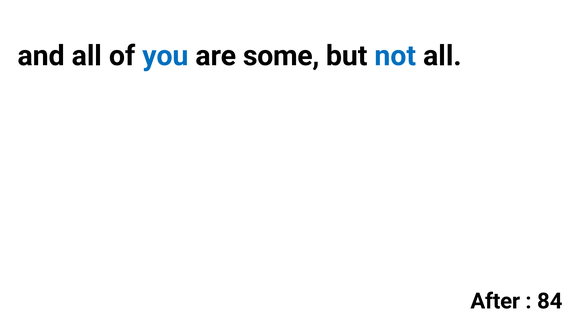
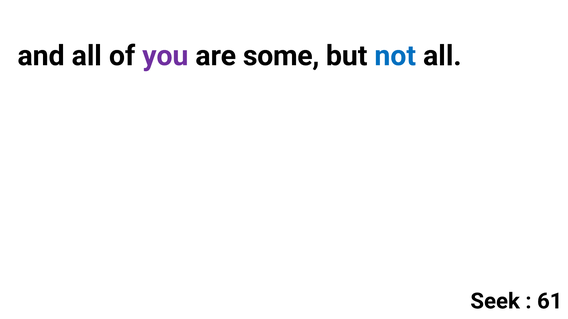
you colour: blue -> purple
After: After -> Seek
84: 84 -> 61
